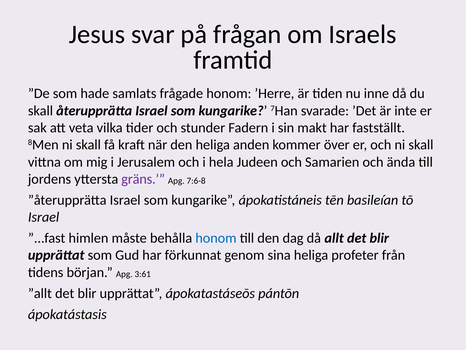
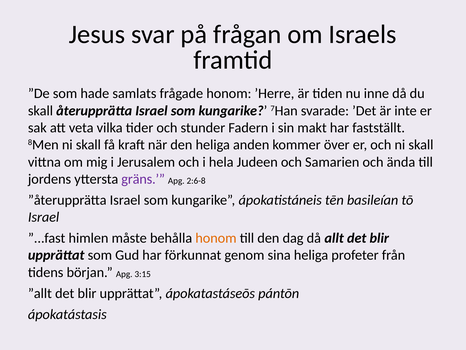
7:6-8: 7:6-8 -> 2:6-8
honom at (216, 238) colour: blue -> orange
3:61: 3:61 -> 3:15
